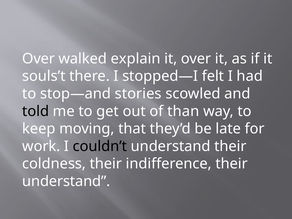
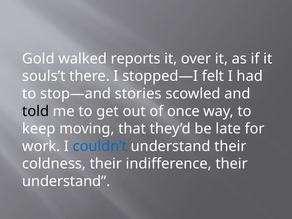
Over at (39, 59): Over -> Gold
explain: explain -> reports
than: than -> once
couldn’t colour: black -> blue
